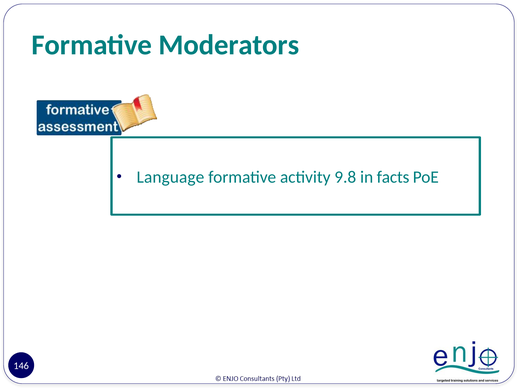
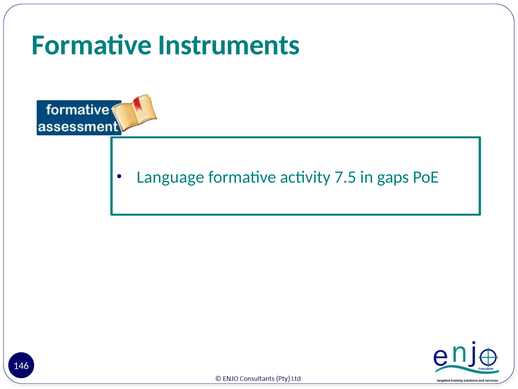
Moderators: Moderators -> Instruments
9.8: 9.8 -> 7.5
facts: facts -> gaps
